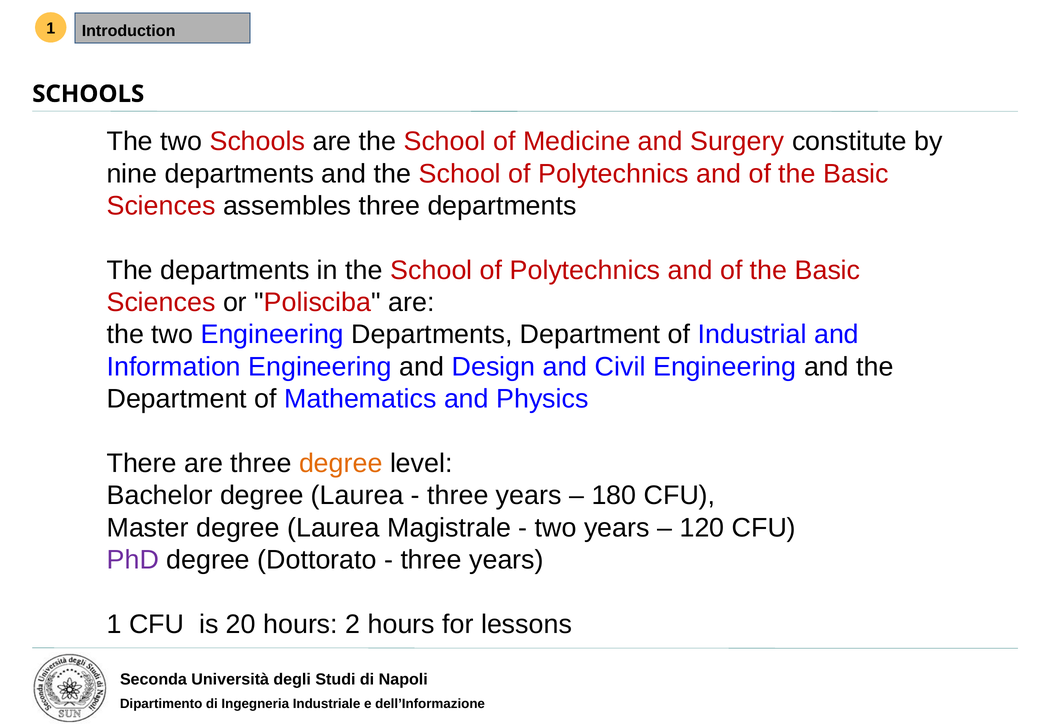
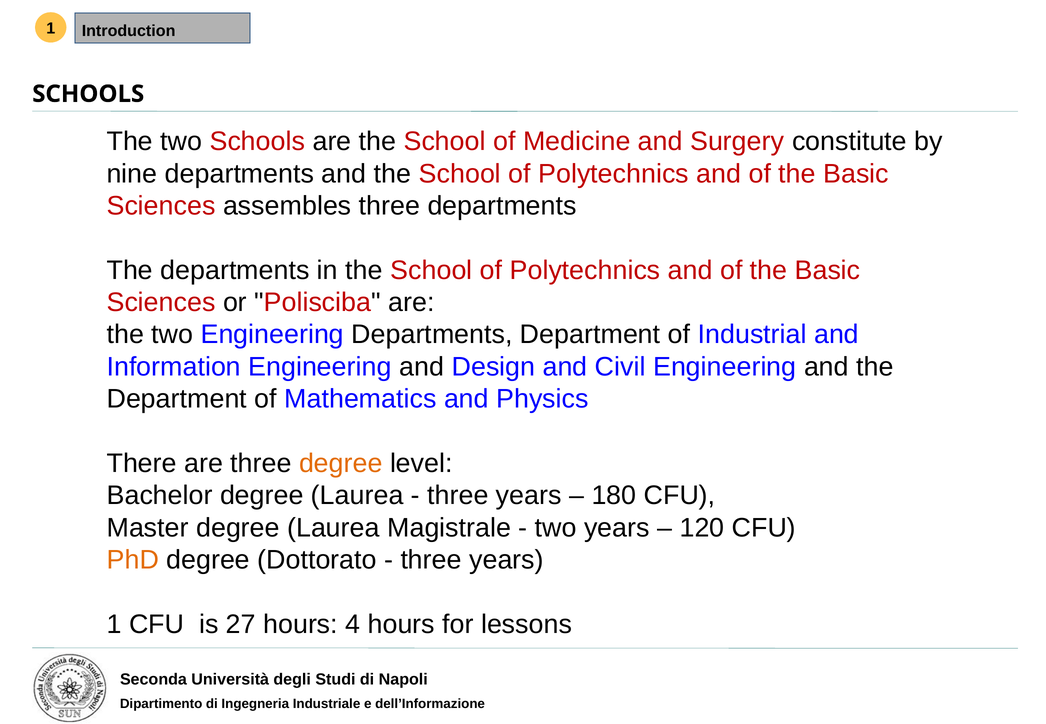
PhD colour: purple -> orange
20: 20 -> 27
2: 2 -> 4
